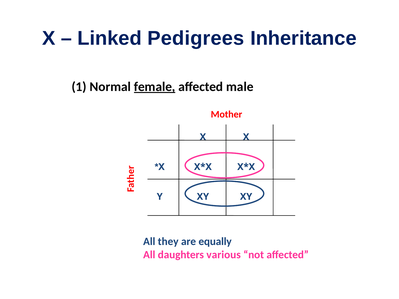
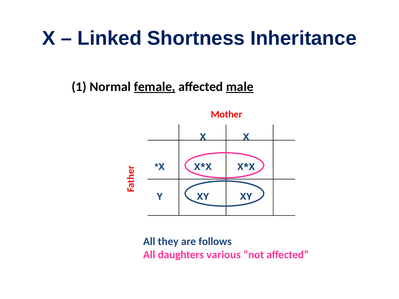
Pedigrees: Pedigrees -> Shortness
male underline: none -> present
equally: equally -> follows
